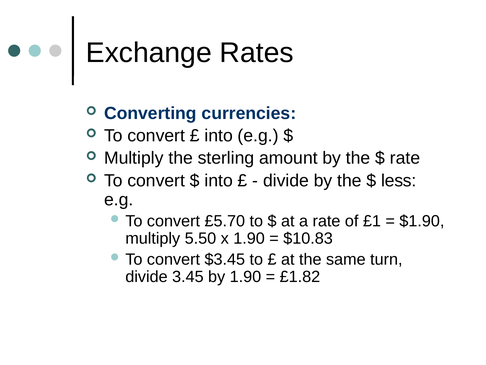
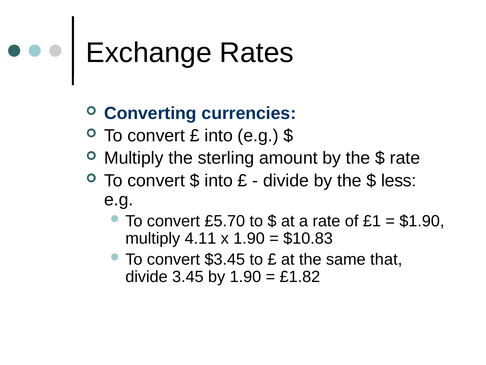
5.50: 5.50 -> 4.11
turn: turn -> that
